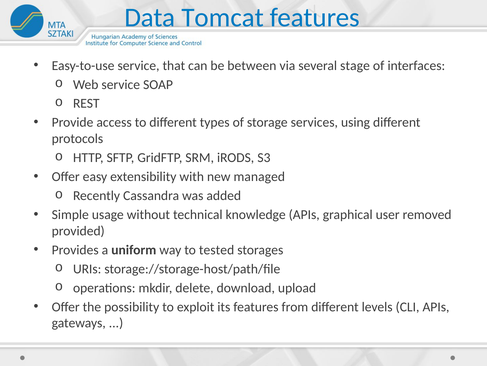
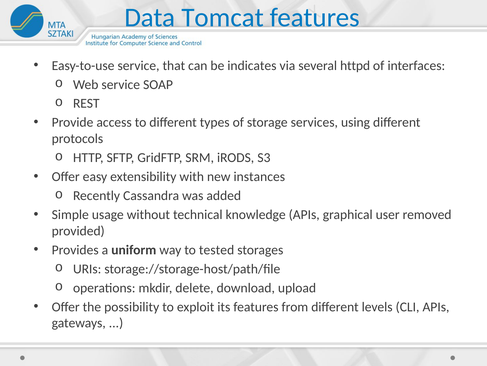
between: between -> indicates
stage: stage -> httpd
managed: managed -> instances
